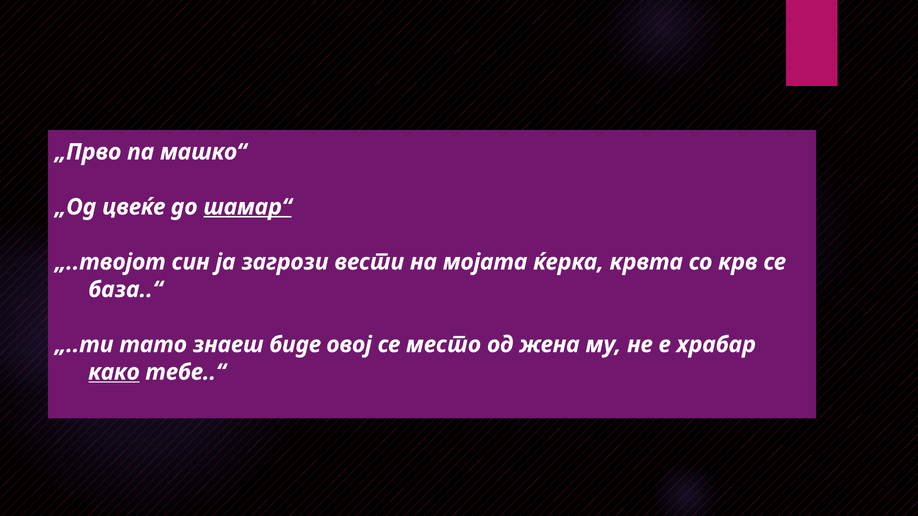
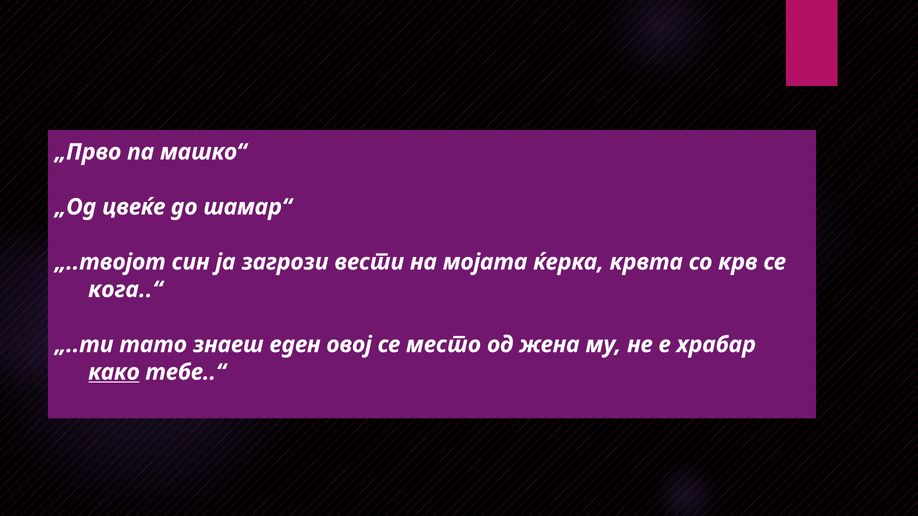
шамар“ underline: present -> none
база..“: база..“ -> кога..“
биде: биде -> еден
